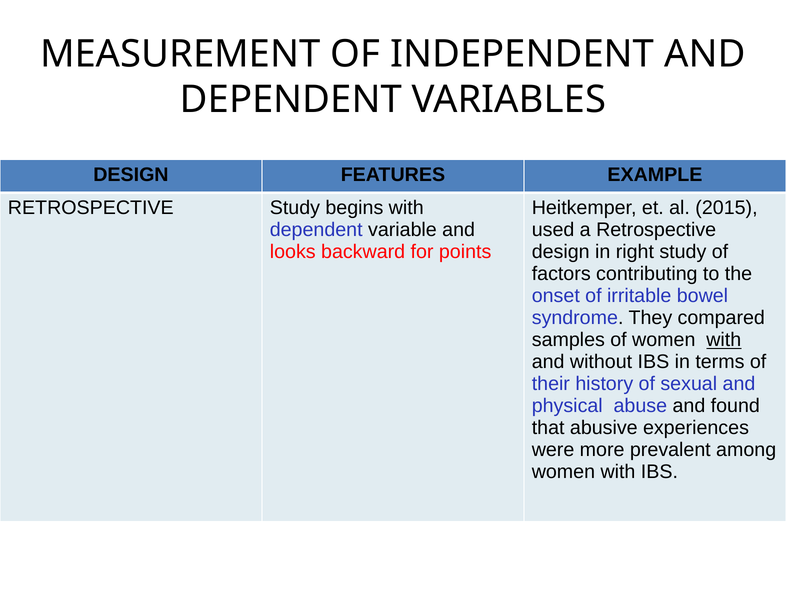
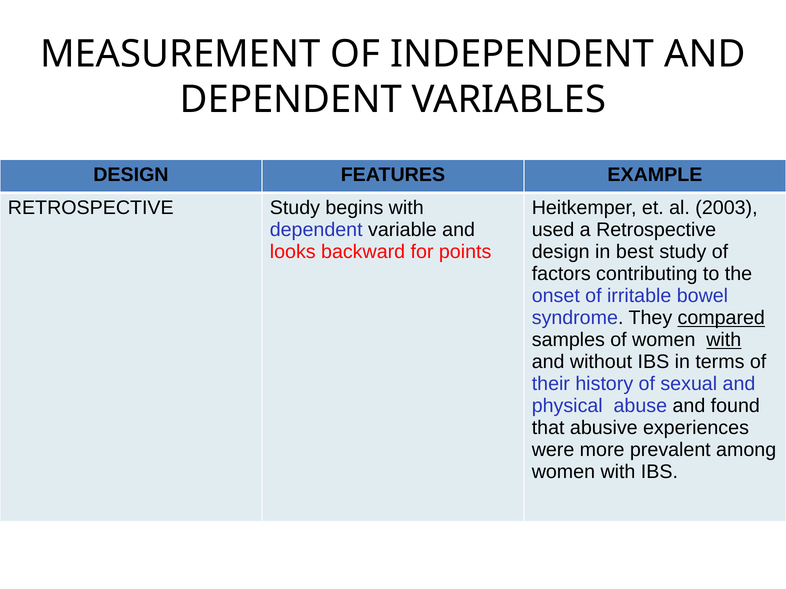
2015: 2015 -> 2003
right: right -> best
compared underline: none -> present
